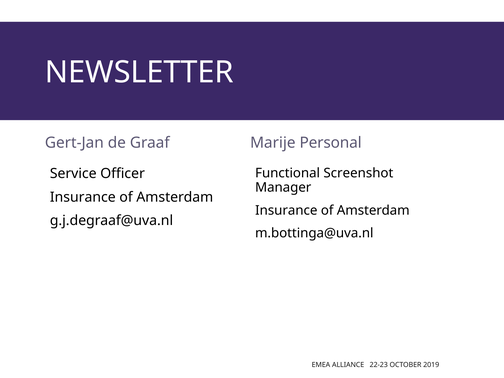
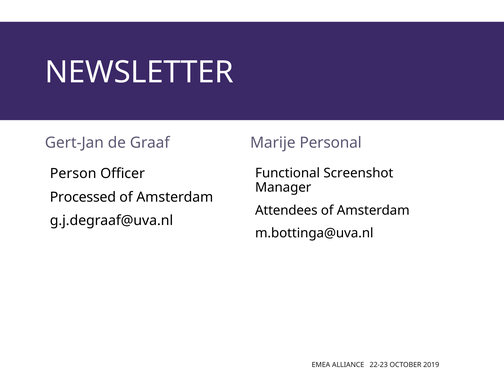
Service: Service -> Person
Insurance at (83, 197): Insurance -> Processed
Insurance at (286, 210): Insurance -> Attendees
